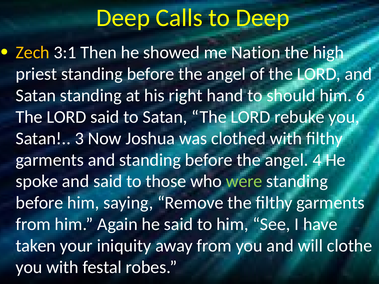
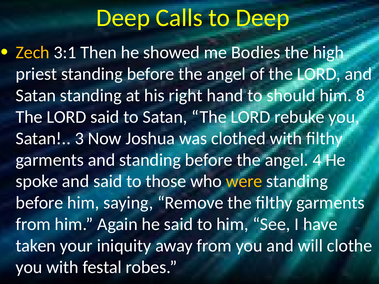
Nation: Nation -> Bodies
6: 6 -> 8
were colour: light green -> yellow
